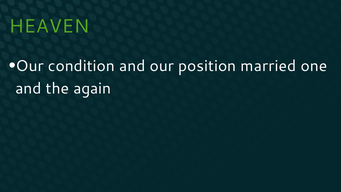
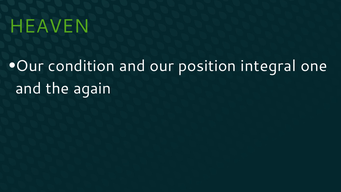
married: married -> integral
